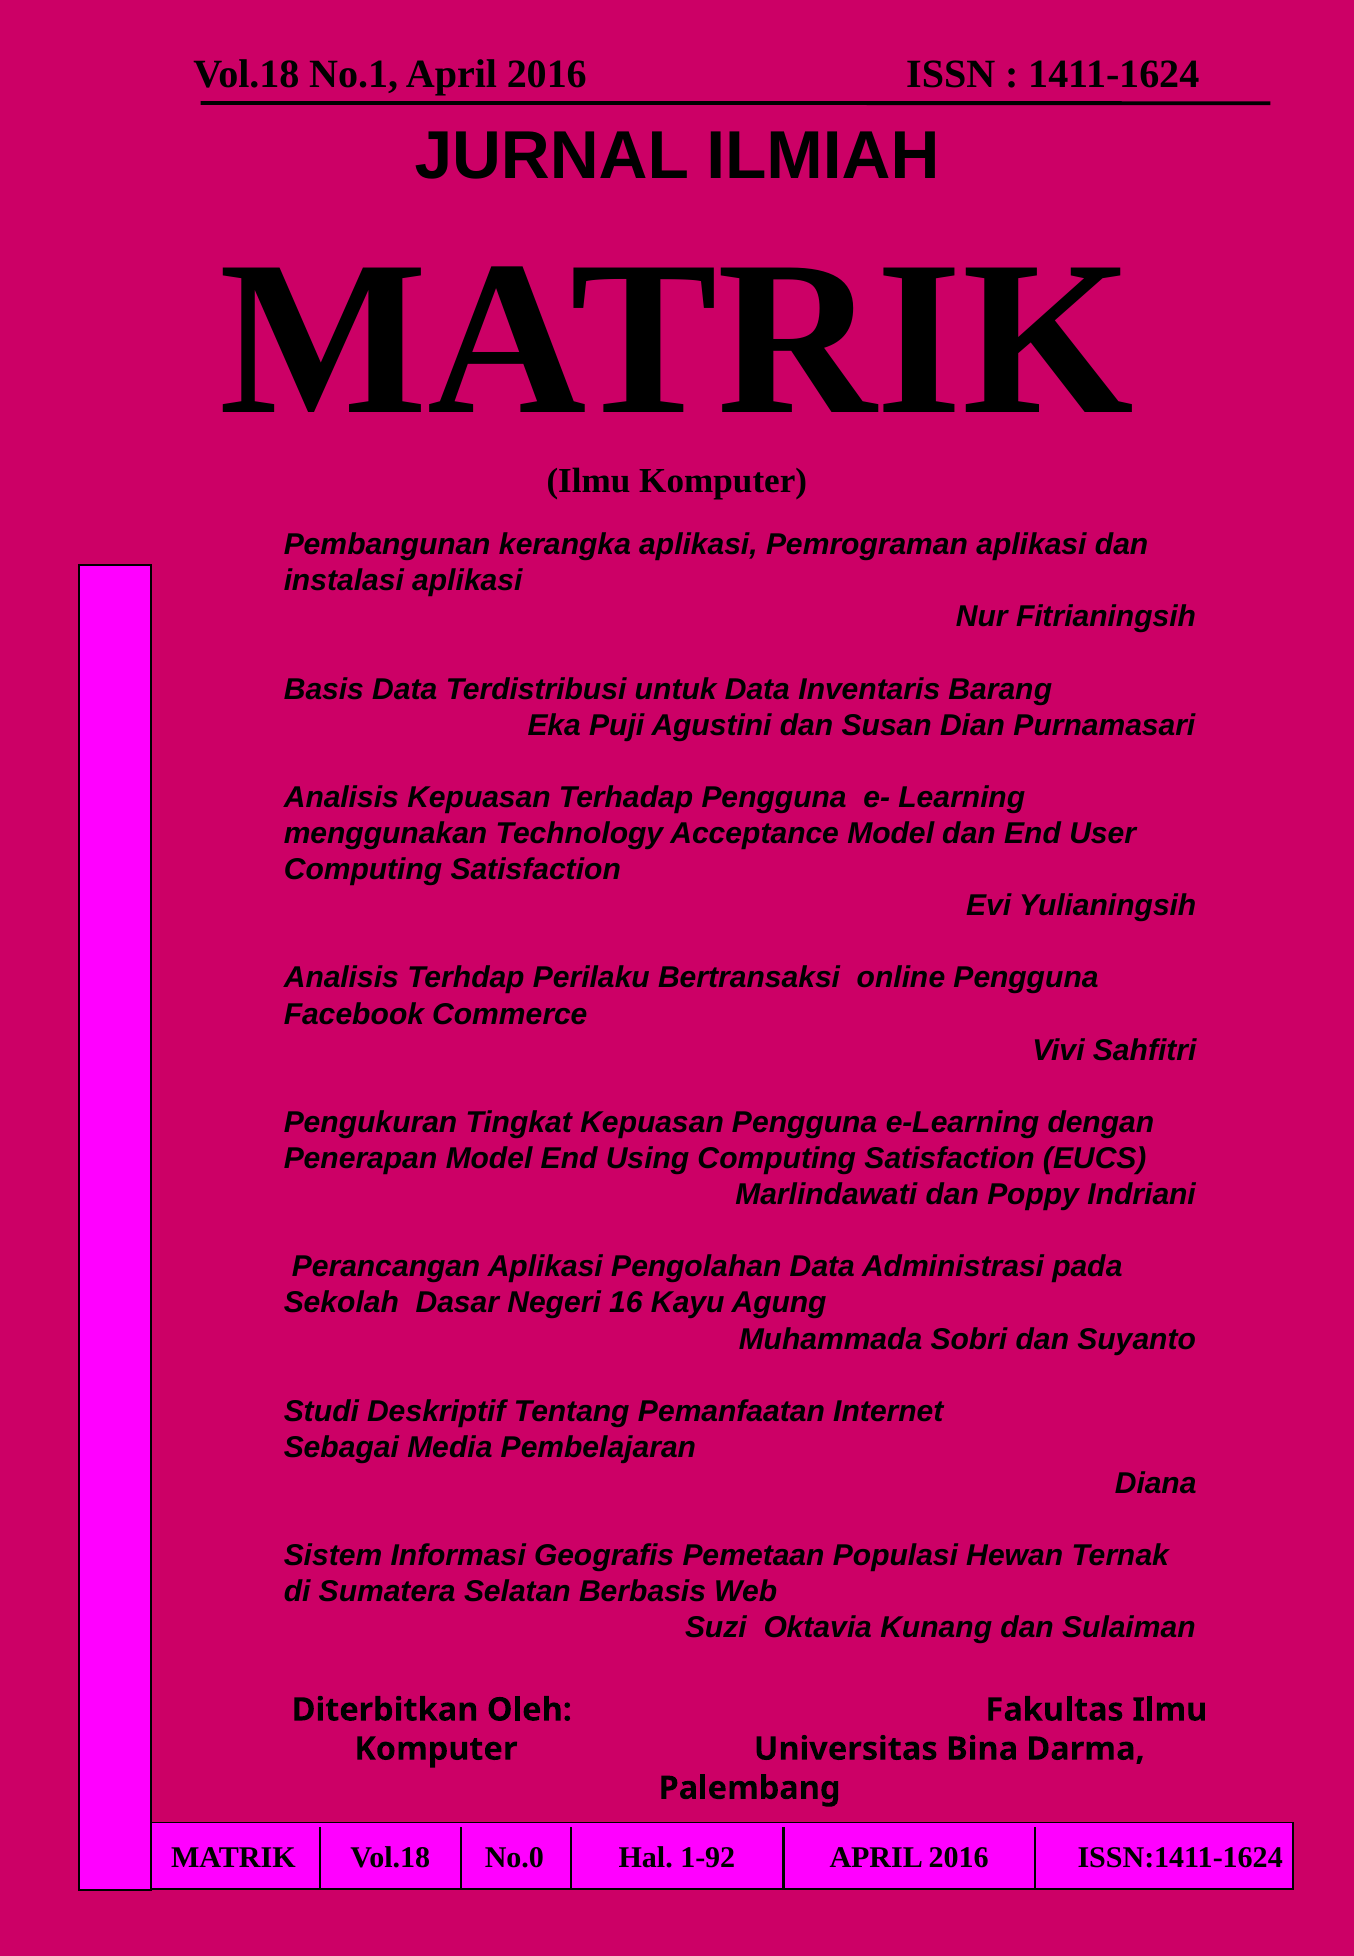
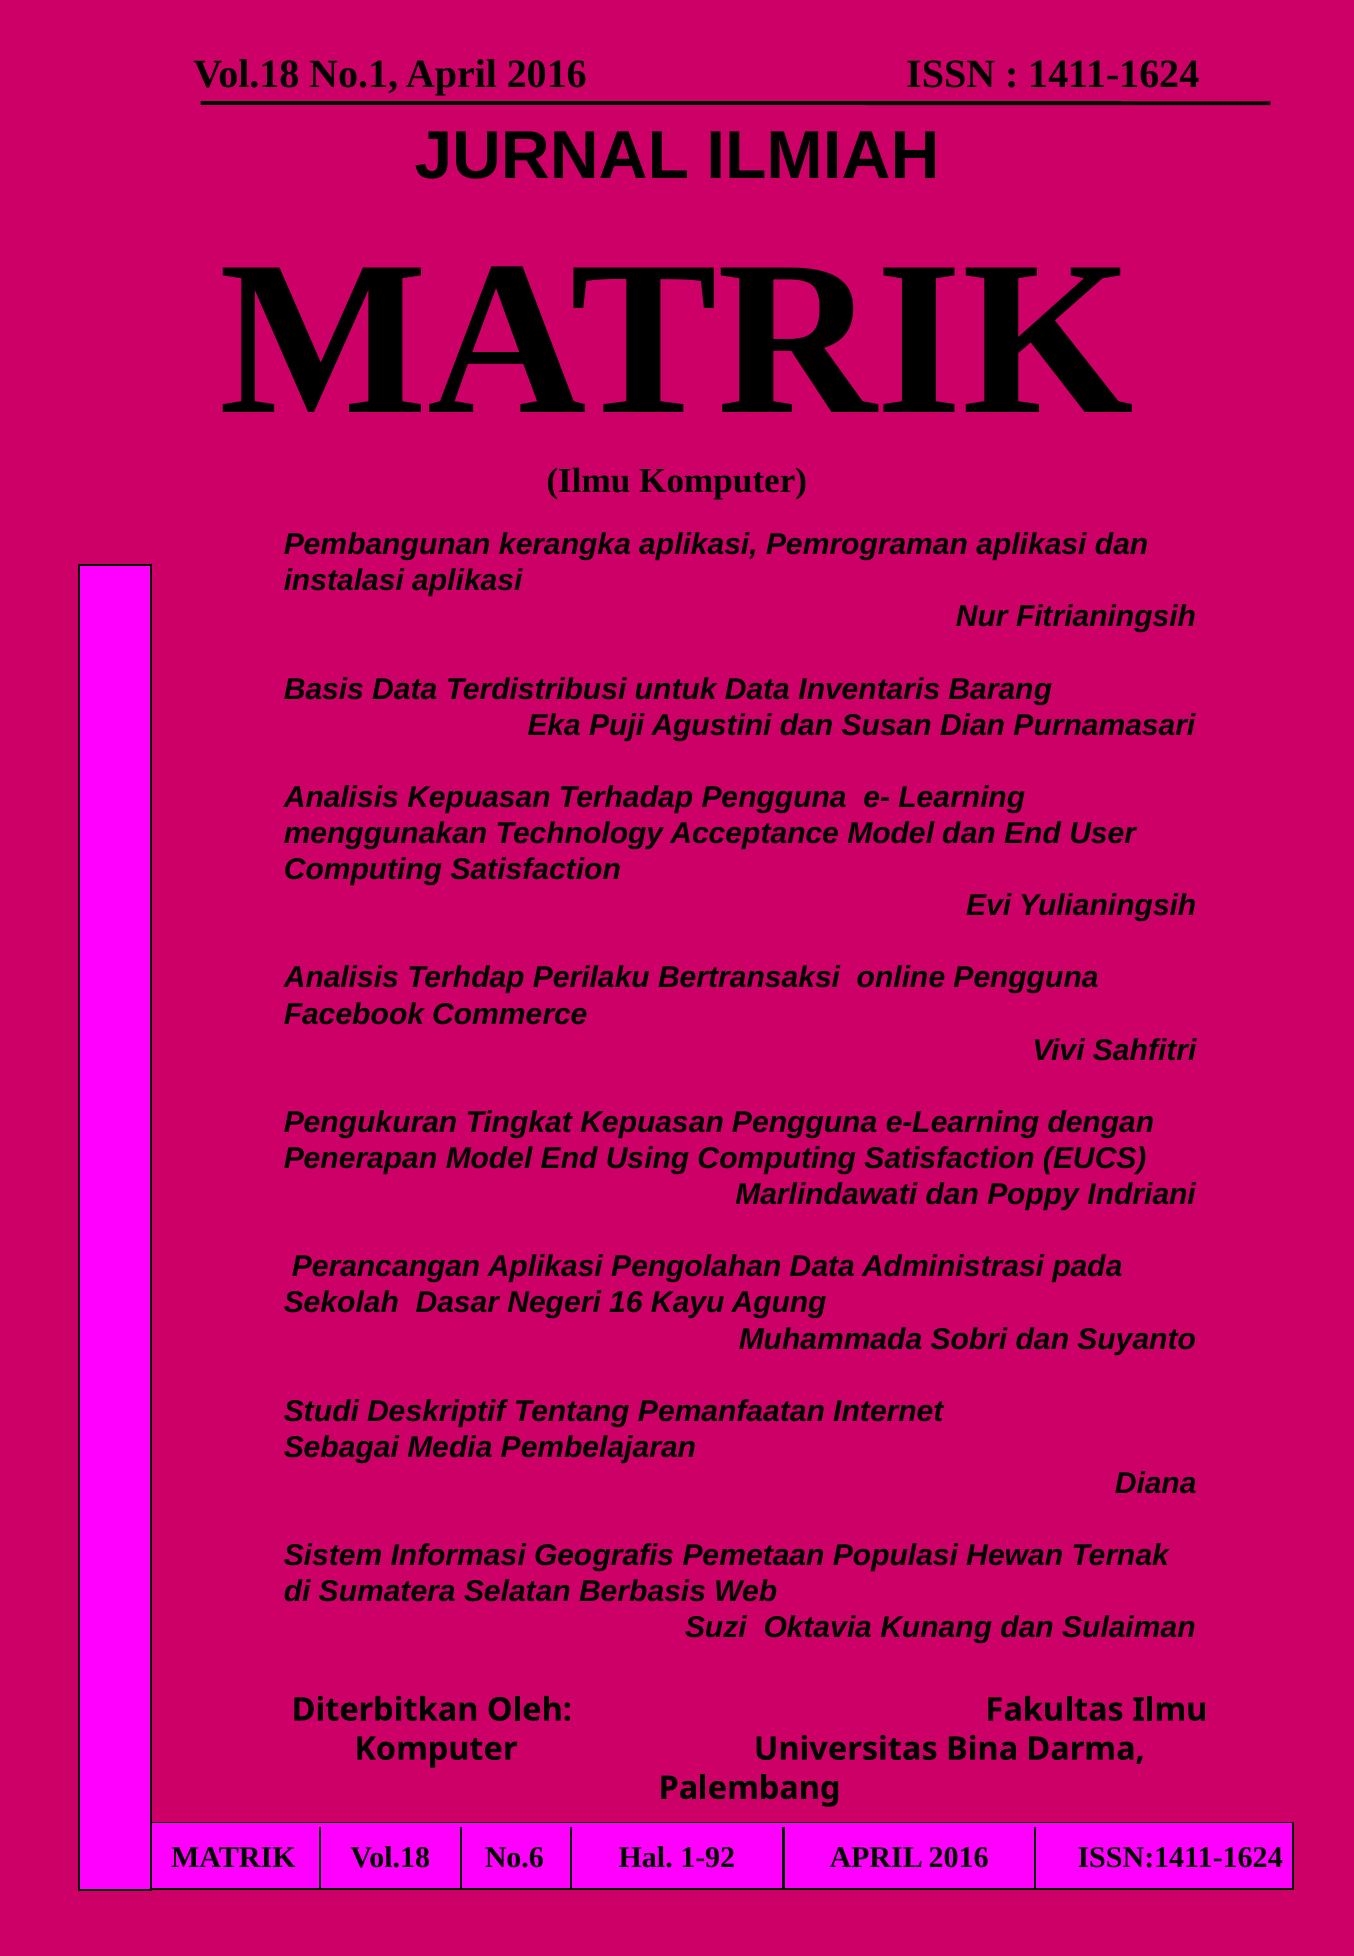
No.0: No.0 -> No.6
